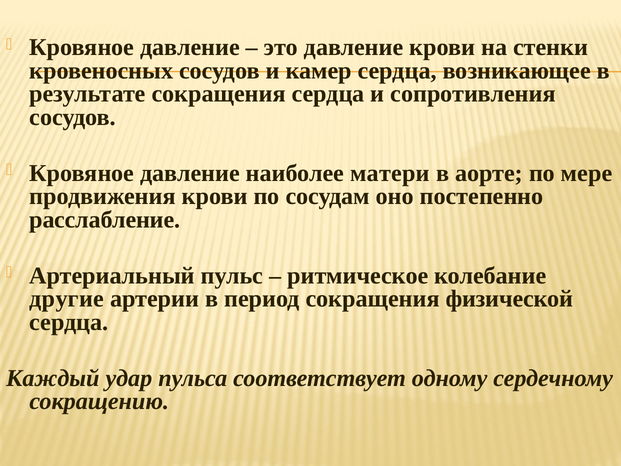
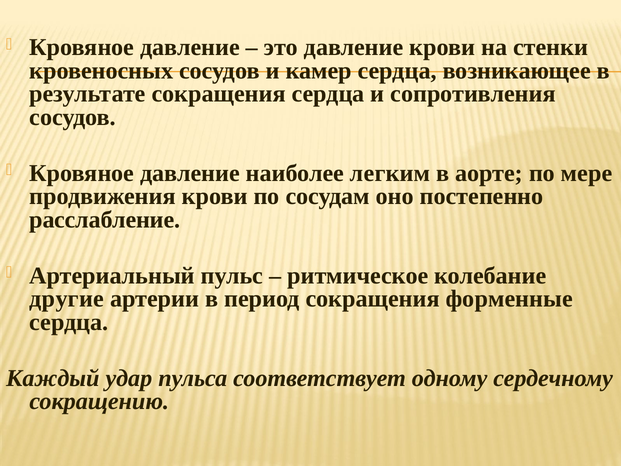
матери: матери -> легким
физической: физической -> форменные
